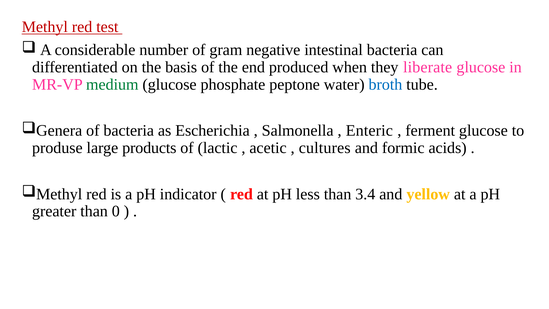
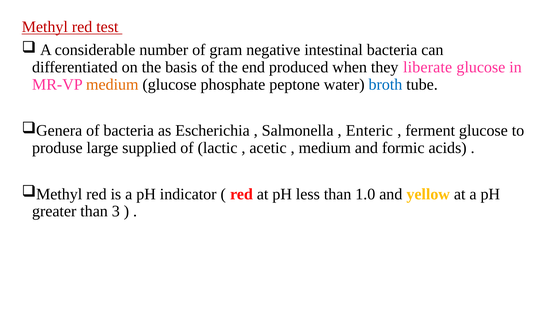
medium at (112, 85) colour: green -> orange
products: products -> supplied
cultures at (325, 148): cultures -> medium
3.4: 3.4 -> 1.0
0: 0 -> 3
